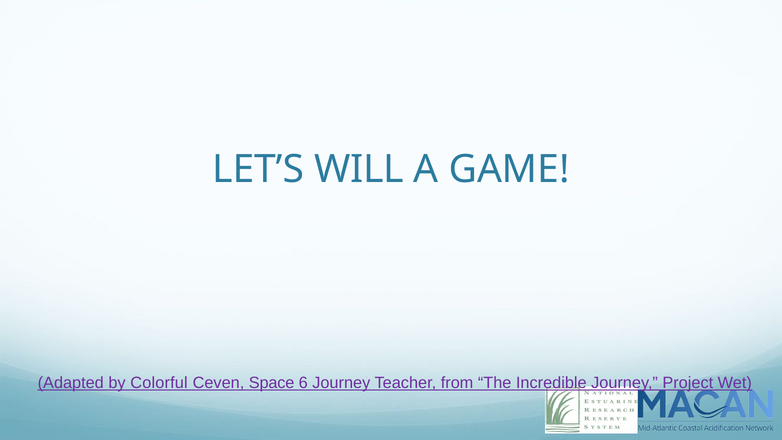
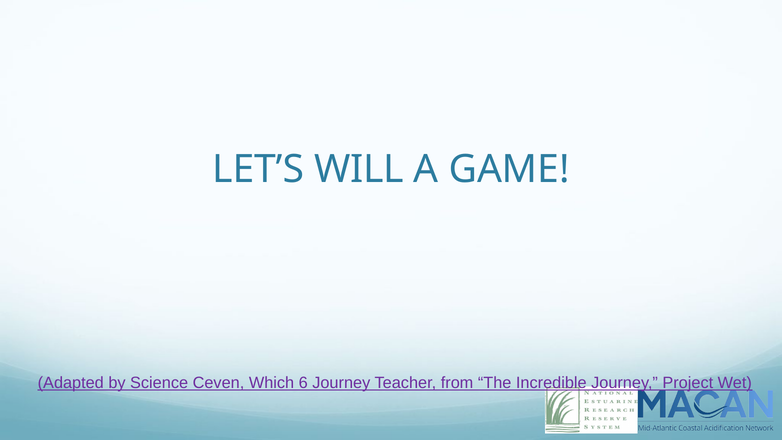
Colorful: Colorful -> Science
Space: Space -> Which
